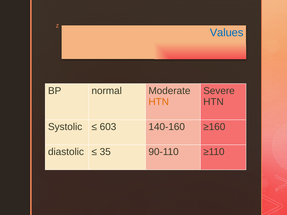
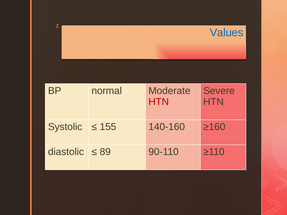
HTN at (159, 102) colour: orange -> red
603: 603 -> 155
35: 35 -> 89
